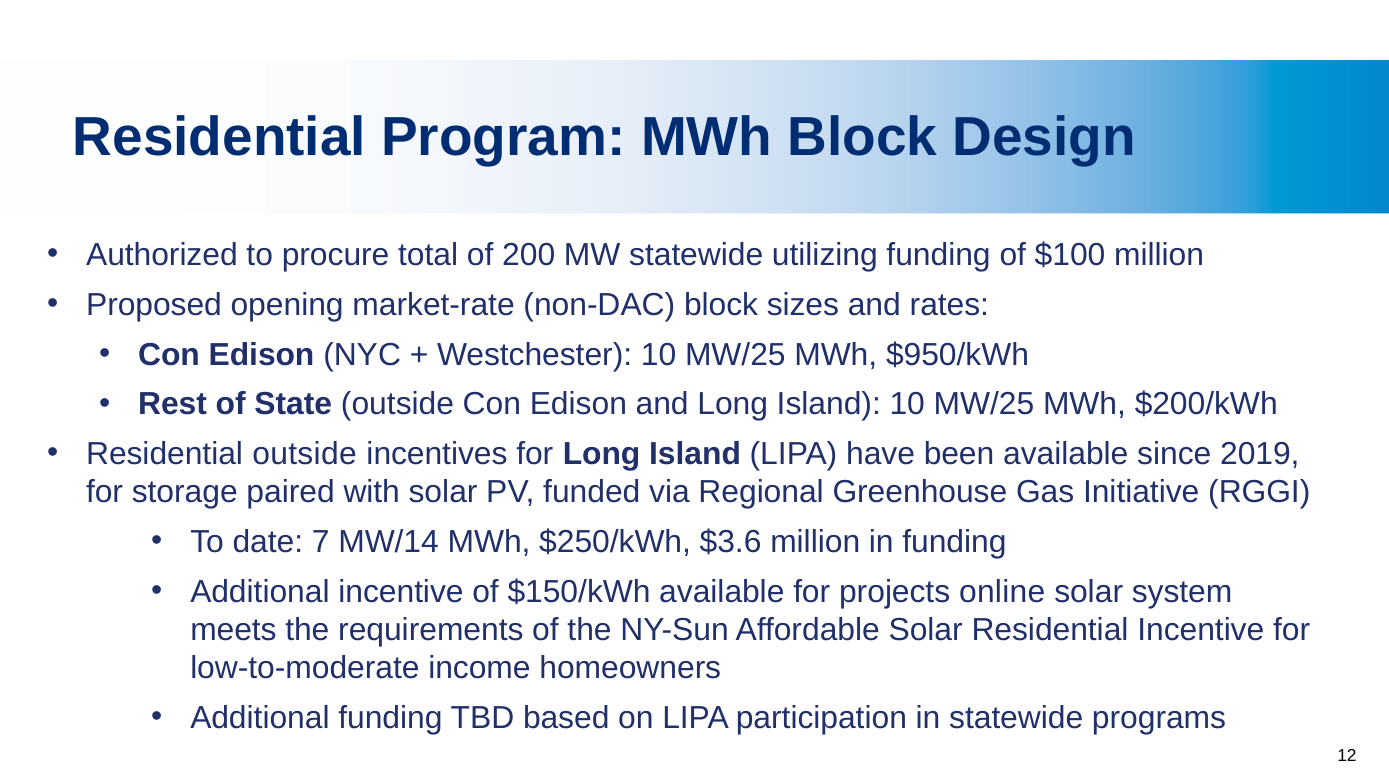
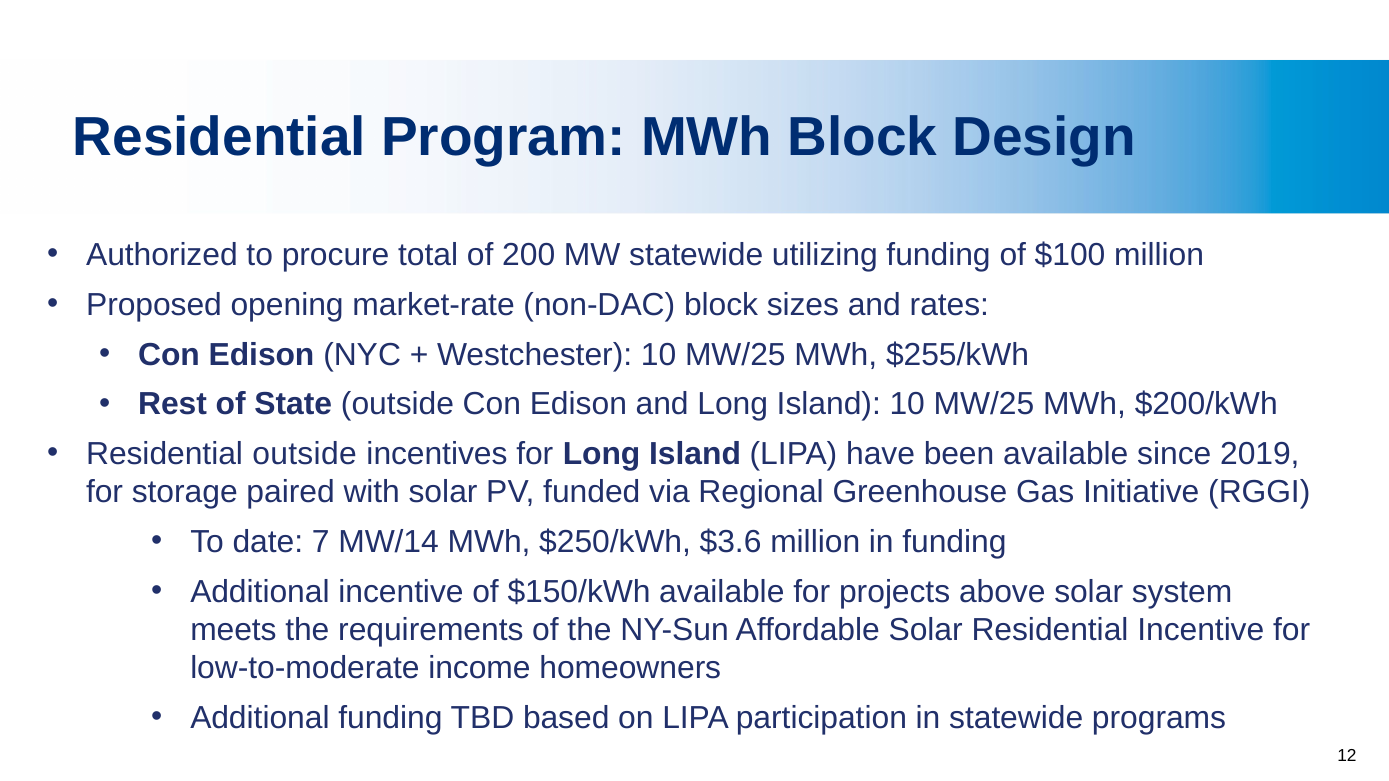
$950/kWh: $950/kWh -> $255/kWh
online: online -> above
